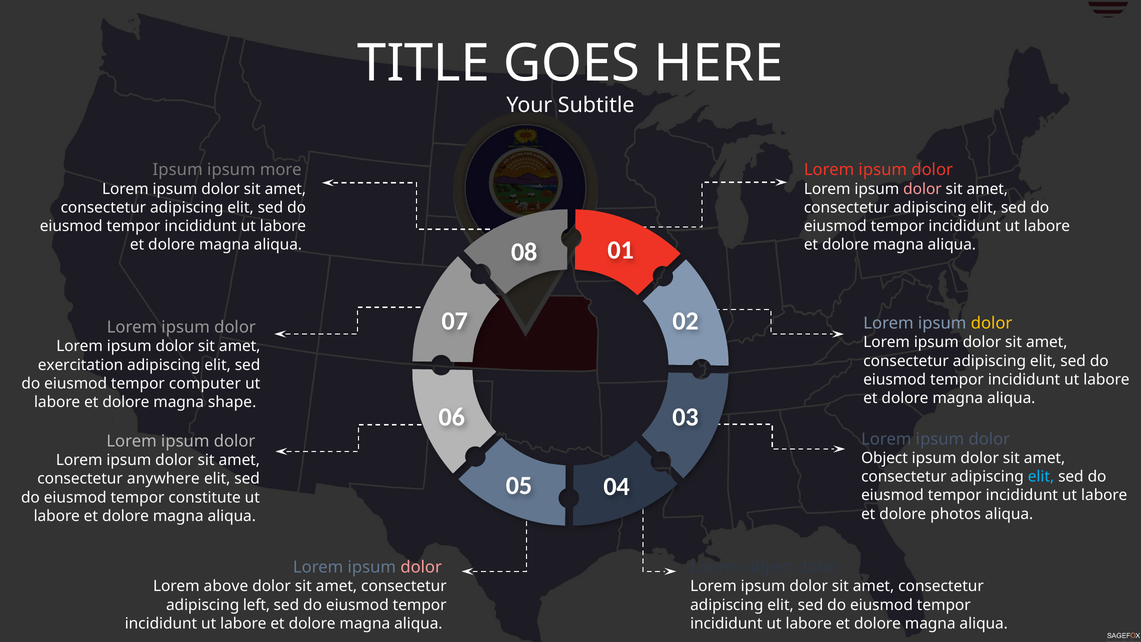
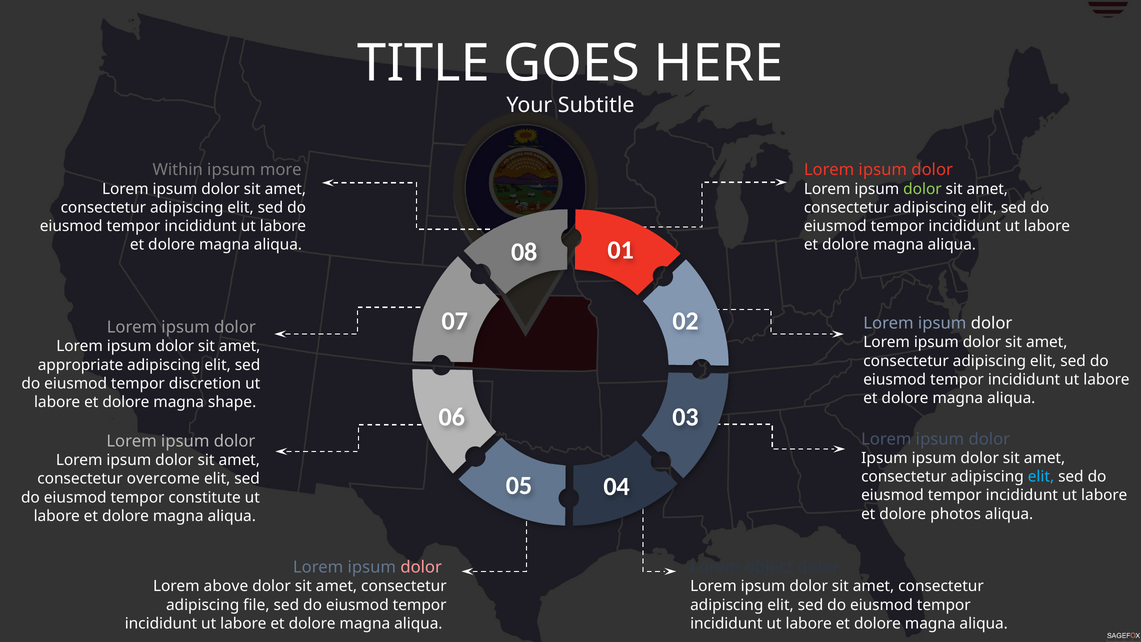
Ipsum at (178, 170): Ipsum -> Within
dolor at (922, 189) colour: pink -> light green
dolor at (992, 323) colour: yellow -> white
exercitation: exercitation -> appropriate
computer: computer -> discretion
Object at (884, 458): Object -> Ipsum
anywhere: anywhere -> overcome
left: left -> file
